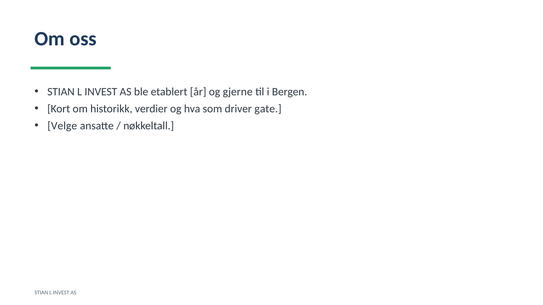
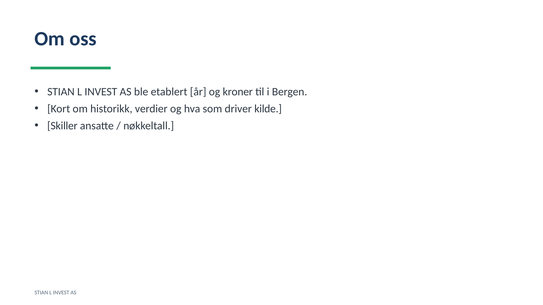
gjerne: gjerne -> kroner
gate: gate -> kilde
Velge: Velge -> Skiller
